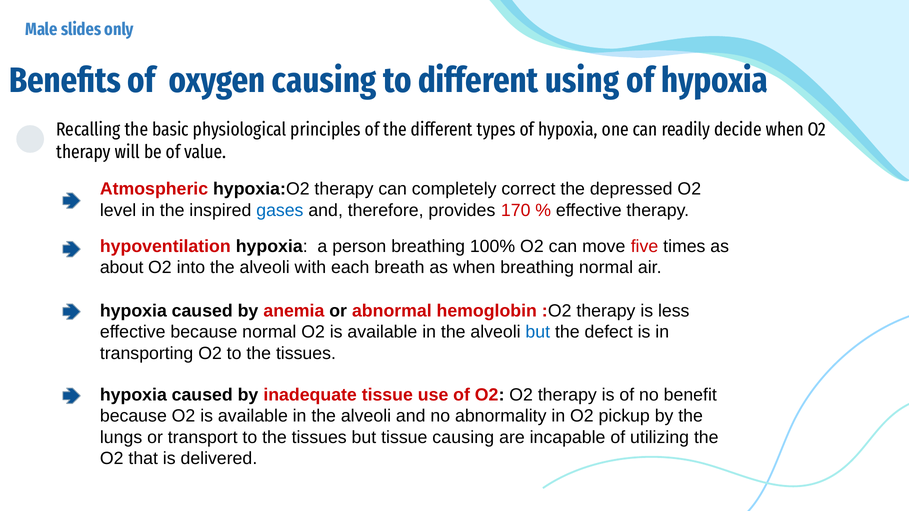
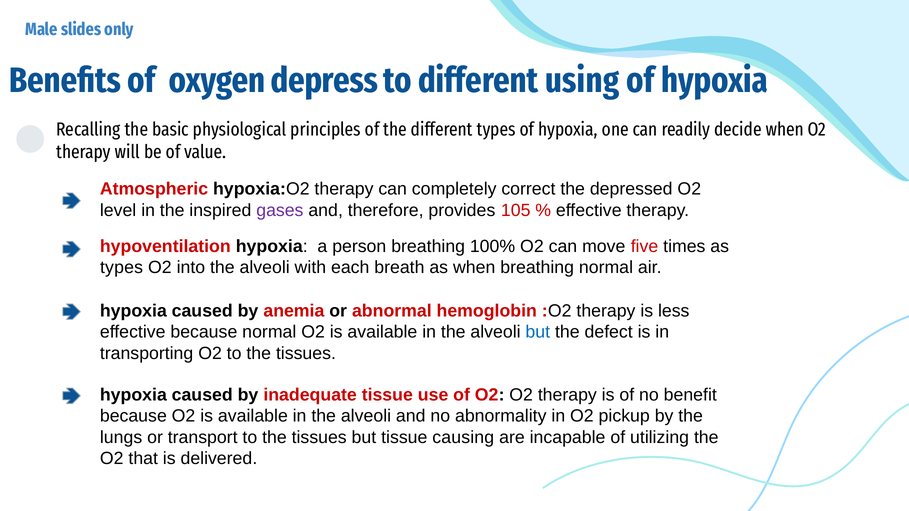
oxygen causing: causing -> depress
gases colour: blue -> purple
170: 170 -> 105
about at (122, 268): about -> types
